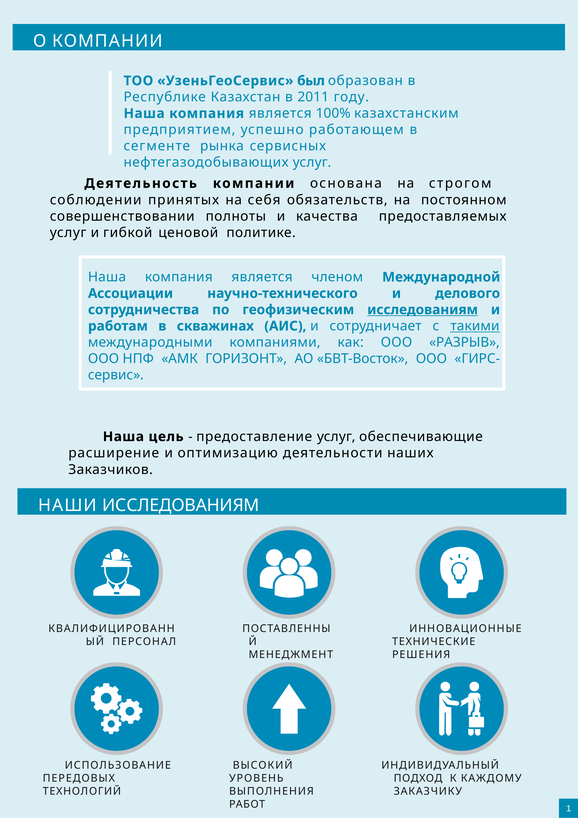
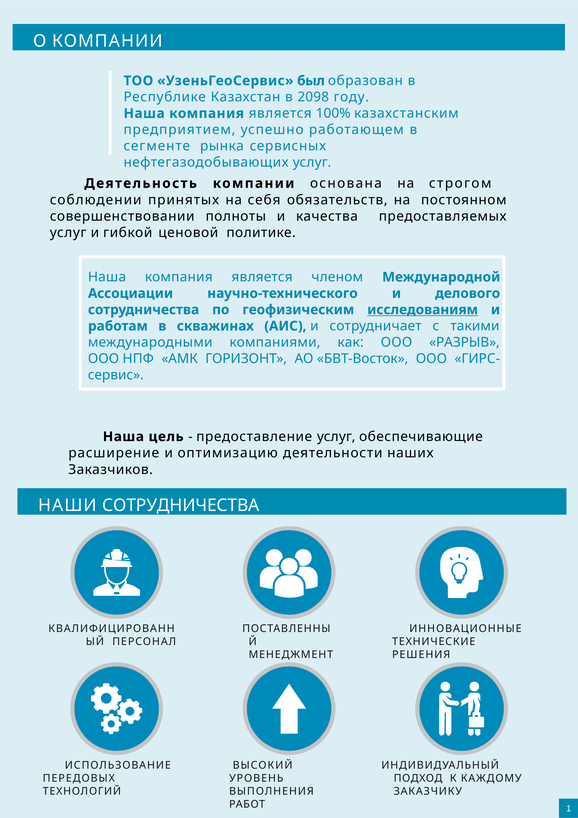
2011: 2011 -> 2098
такими underline: present -> none
НАШИ ИССЛЕДОВАНИЯМ: ИССЛЕДОВАНИЯМ -> СОТРУДНИЧЕСТВА
